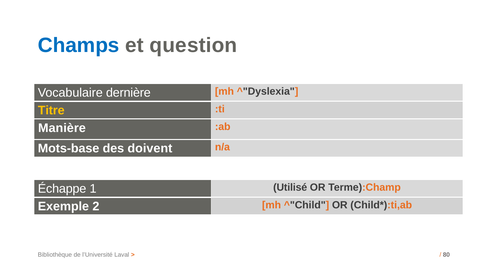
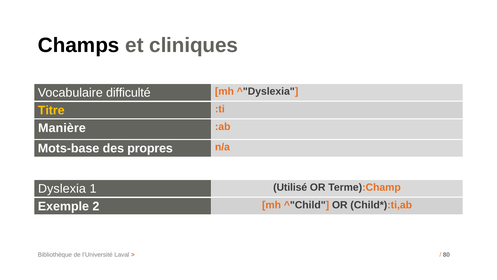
Champs colour: blue -> black
question: question -> cliniques
dernière: dernière -> difficulté
doivent: doivent -> propres
Échappe: Échappe -> Dyslexia
